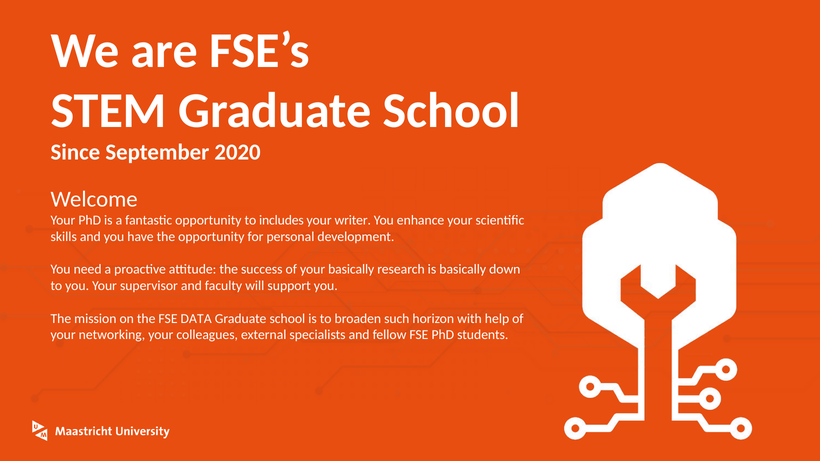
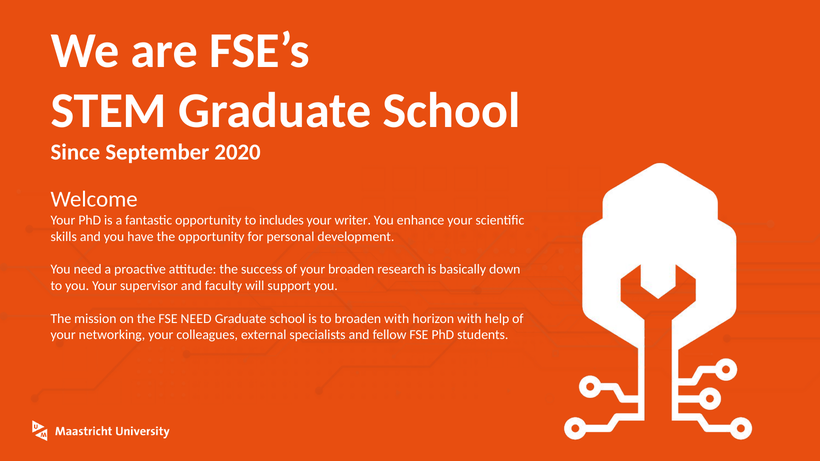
your basically: basically -> broaden
FSE DATA: DATA -> NEED
broaden such: such -> with
